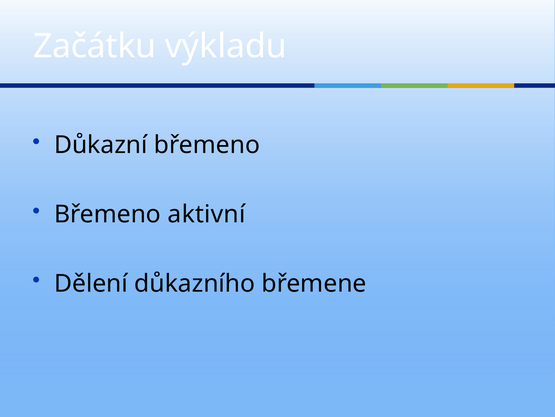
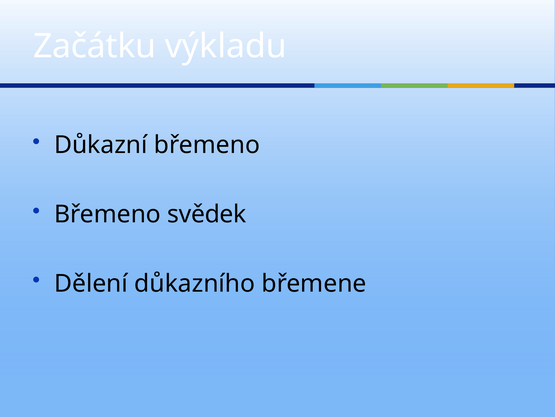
aktivní: aktivní -> svědek
